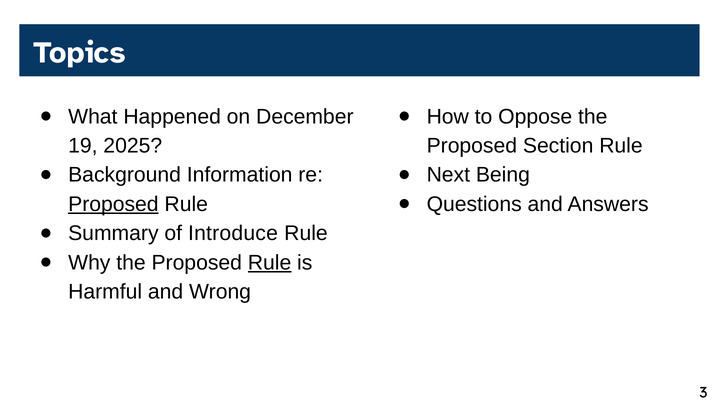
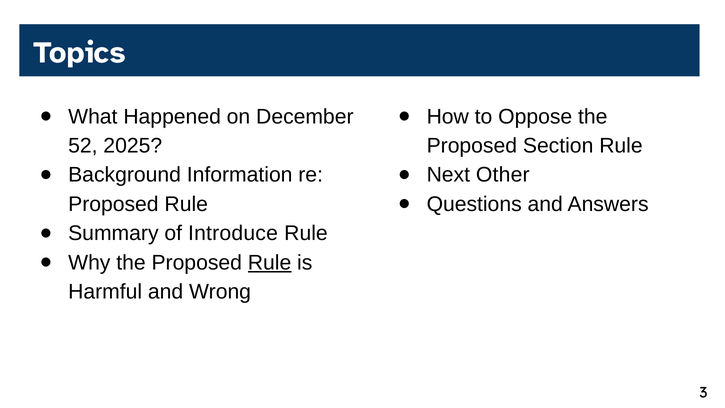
19: 19 -> 52
Being: Being -> Other
Proposed at (113, 204) underline: present -> none
